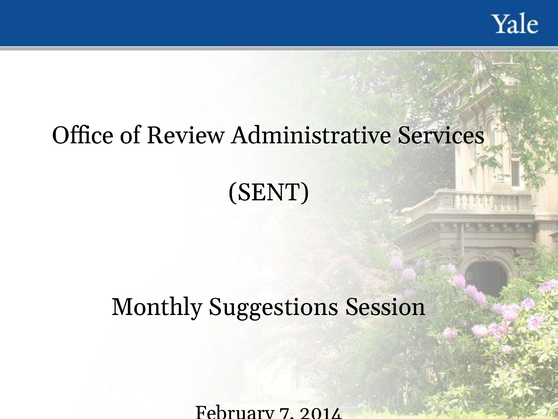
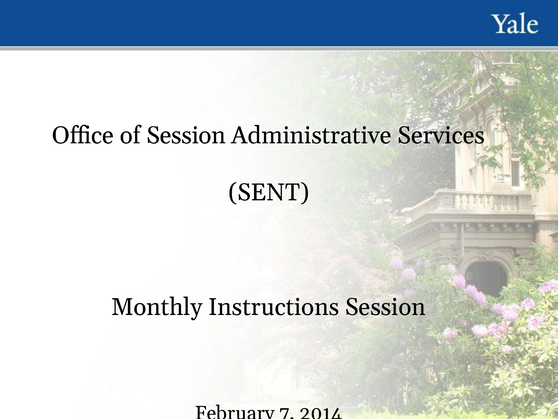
of Review: Review -> Session
Suggestions: Suggestions -> Instructions
